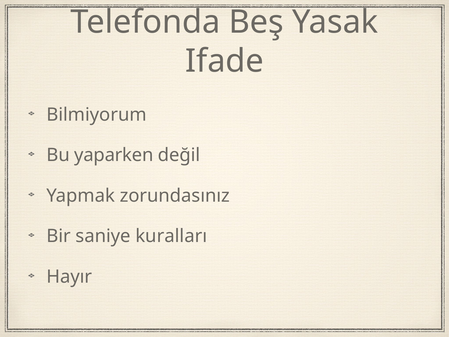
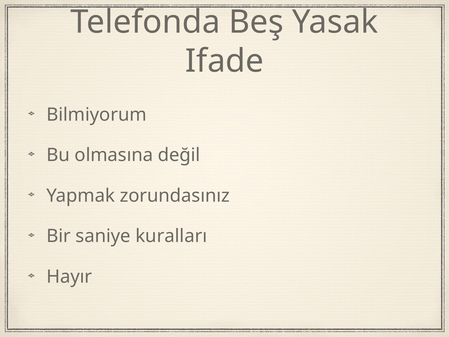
yaparken: yaparken -> olmasına
